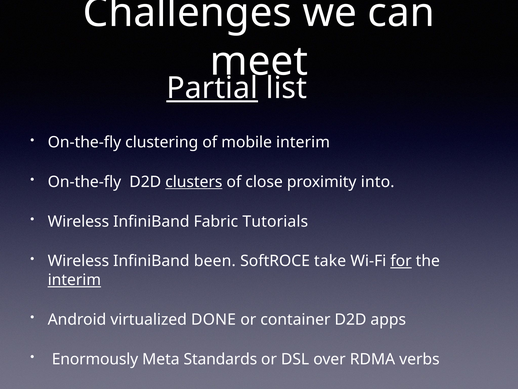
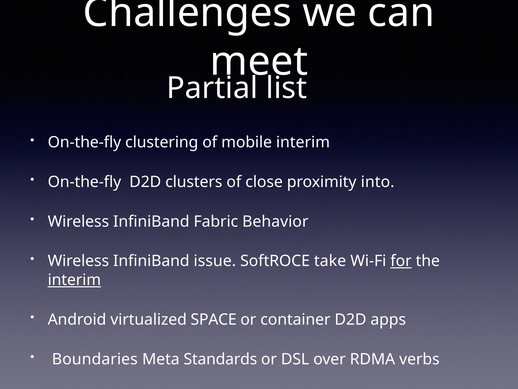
Partial underline: present -> none
clusters underline: present -> none
Tutorials: Tutorials -> Behavior
been: been -> issue
DONE: DONE -> SPACE
Enormously: Enormously -> Boundaries
